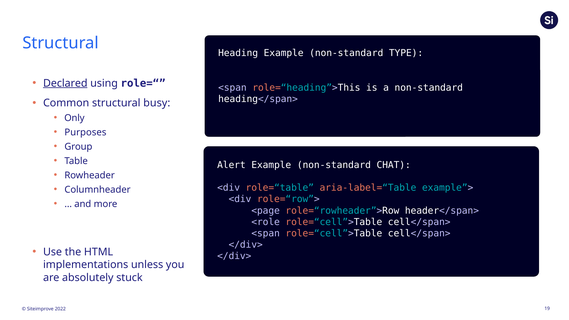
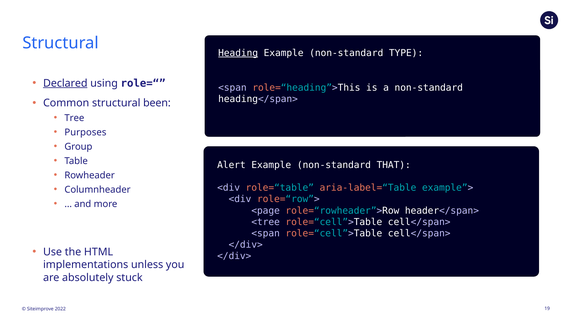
Heading underline: none -> present
busy: busy -> been
Only: Only -> Tree
CHAT: CHAT -> THAT
<role: <role -> <tree
